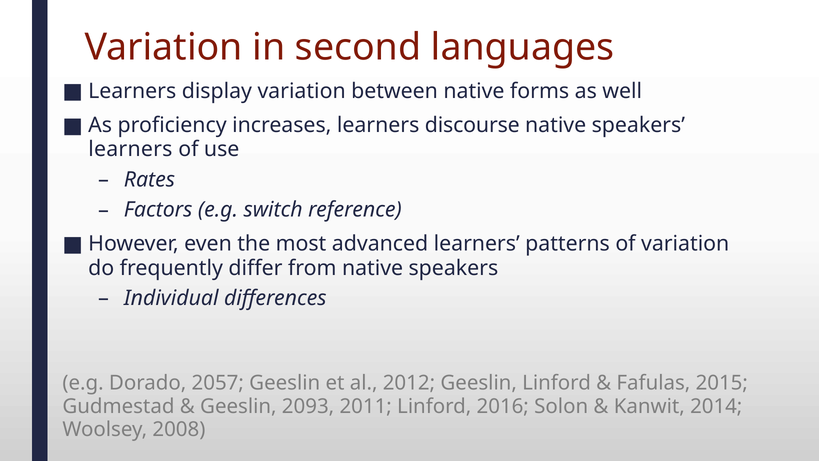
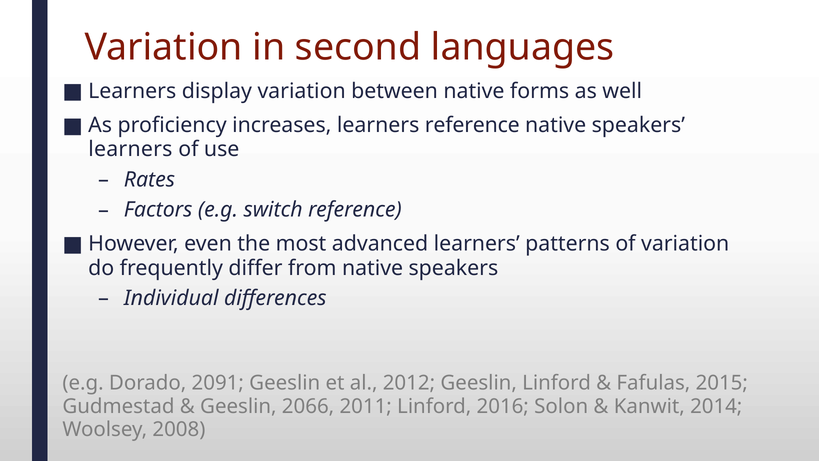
learners discourse: discourse -> reference
2057: 2057 -> 2091
2093: 2093 -> 2066
